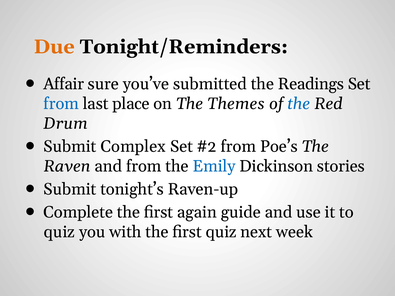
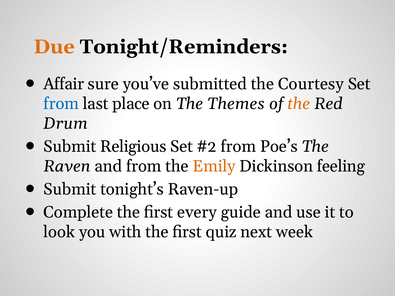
Readings: Readings -> Courtesy
the at (299, 104) colour: blue -> orange
Complex: Complex -> Religious
Emily colour: blue -> orange
stories: stories -> feeling
again: again -> every
quiz at (59, 232): quiz -> look
